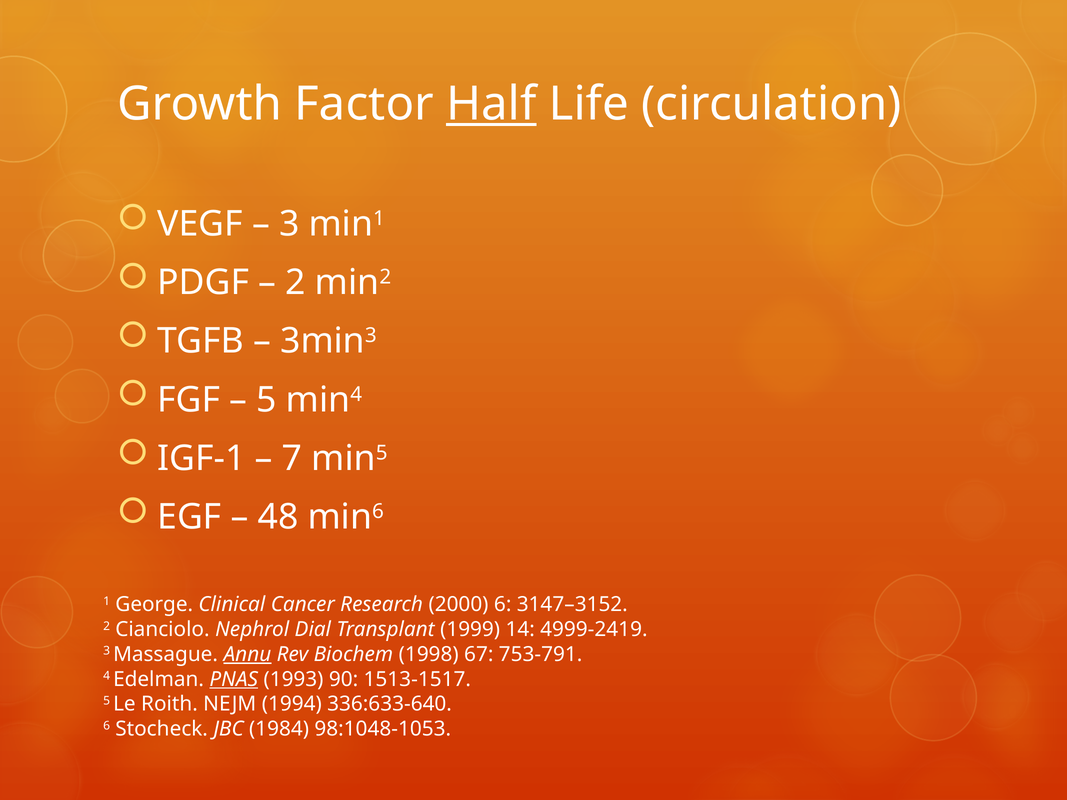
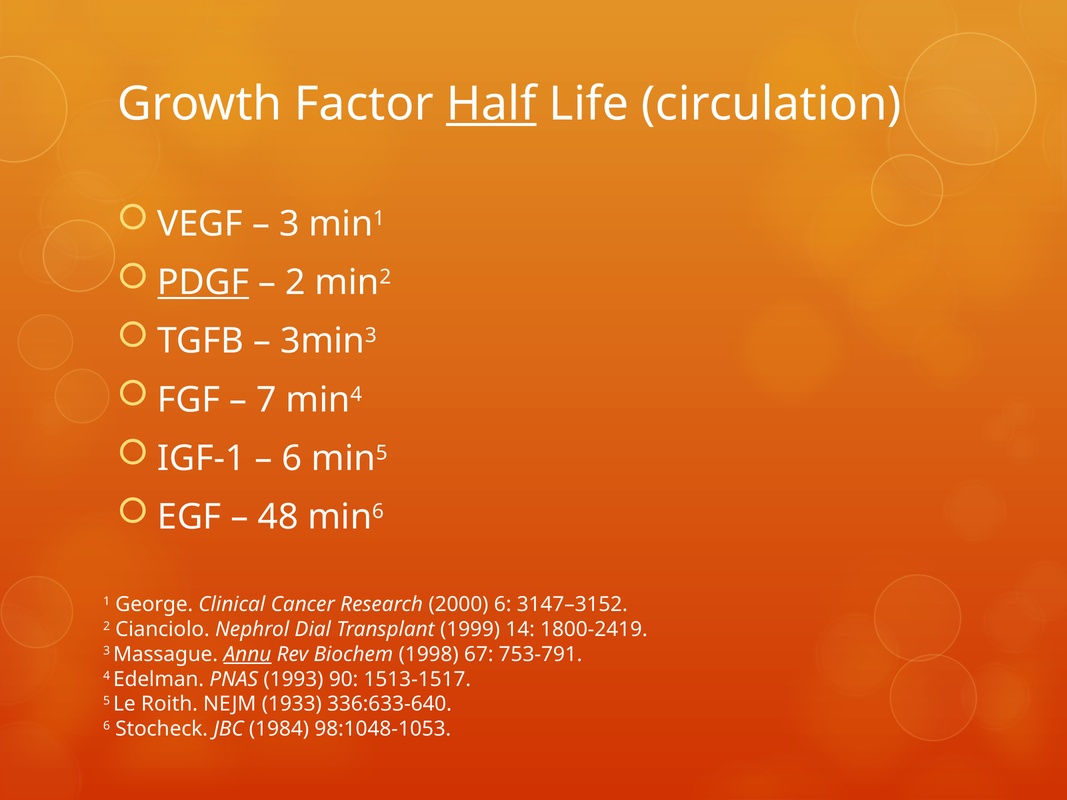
PDGF underline: none -> present
5 at (267, 400): 5 -> 7
7 at (292, 459): 7 -> 6
4999-2419: 4999-2419 -> 1800-2419
PNAS underline: present -> none
1994: 1994 -> 1933
